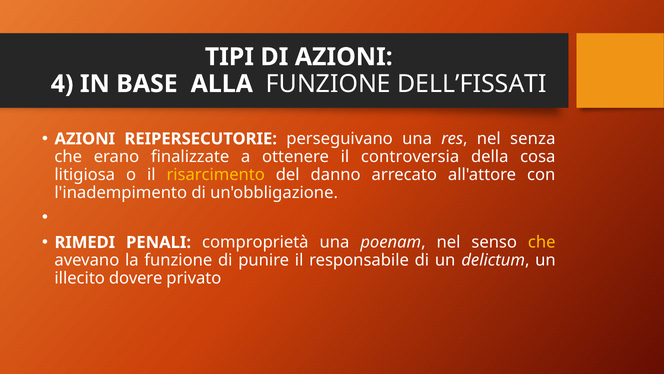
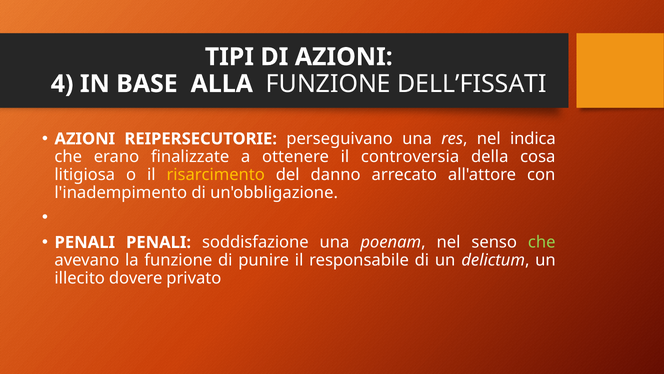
senza: senza -> indica
RIMEDI at (85, 242): RIMEDI -> PENALI
comproprietà: comproprietà -> soddisfazione
che at (542, 242) colour: yellow -> light green
